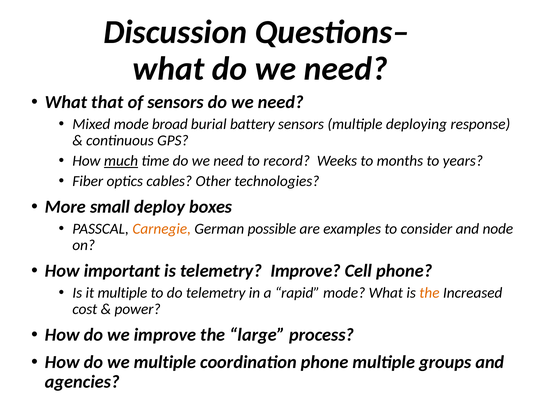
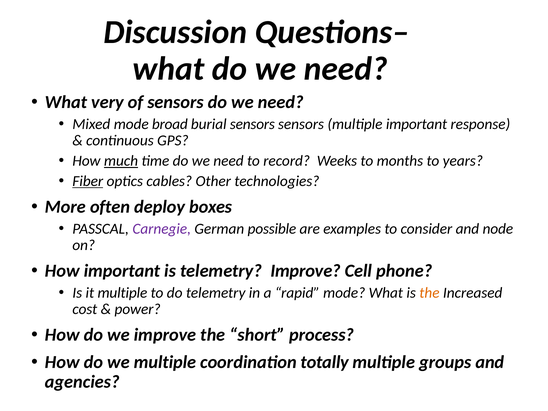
that: that -> very
burial battery: battery -> sensors
multiple deploying: deploying -> important
Fiber underline: none -> present
small: small -> often
Carnegie colour: orange -> purple
large: large -> short
coordination phone: phone -> totally
